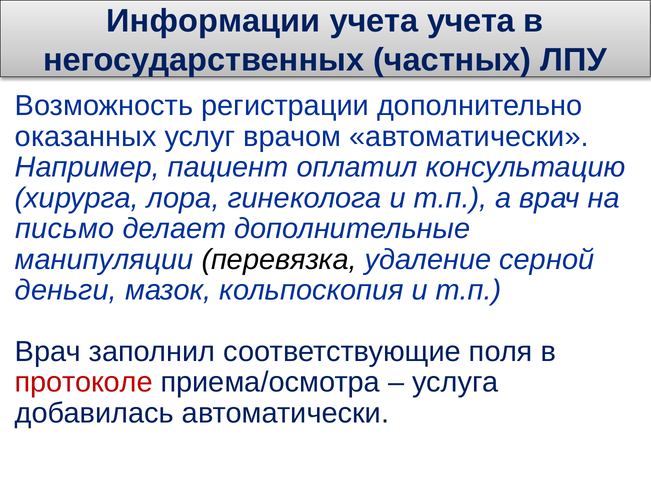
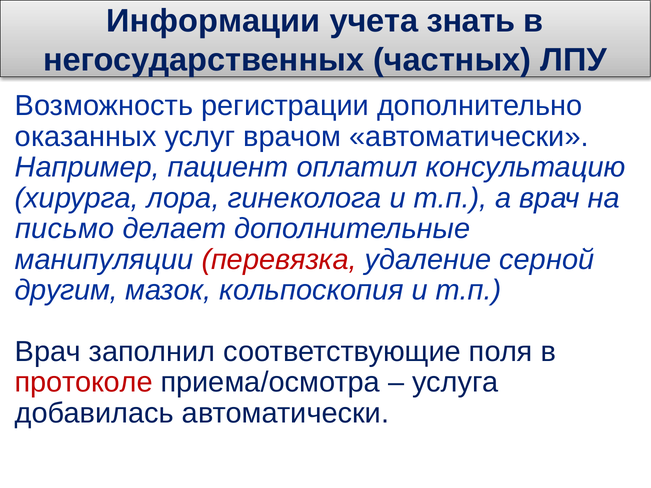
учета учета: учета -> знать
перевязка colour: black -> red
деньги: деньги -> другим
